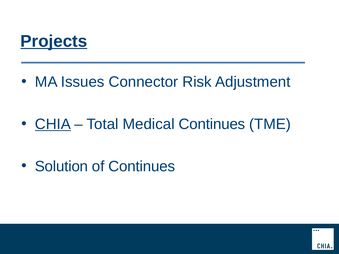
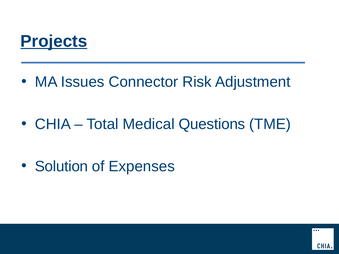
CHIA underline: present -> none
Medical Continues: Continues -> Questions
of Continues: Continues -> Expenses
